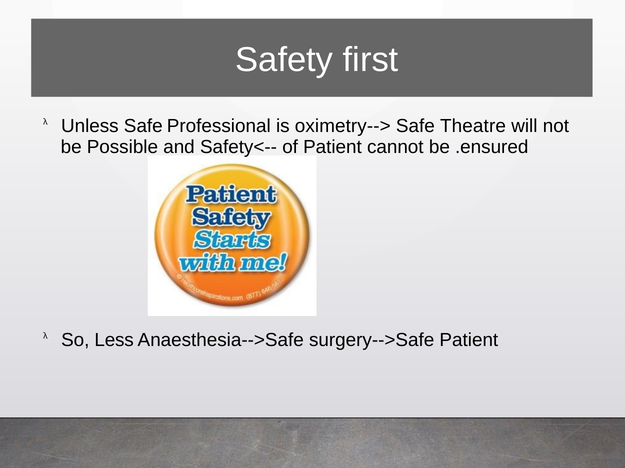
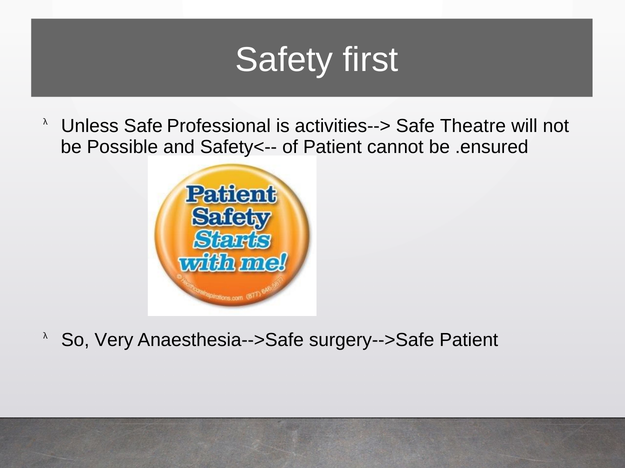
oximetry-->: oximetry--> -> activities-->
Less: Less -> Very
